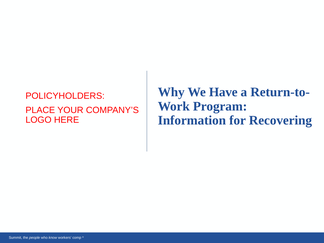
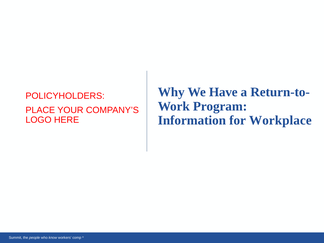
Recovering: Recovering -> Workplace
